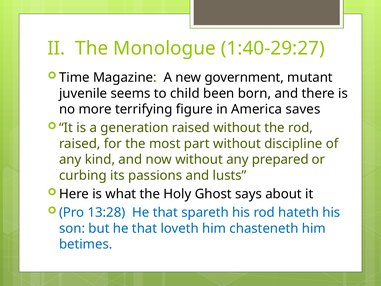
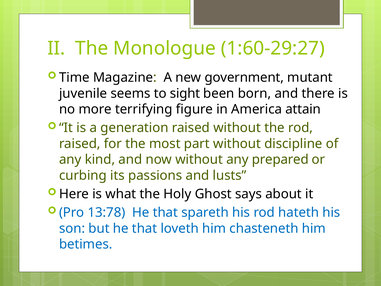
1:40-29:27: 1:40-29:27 -> 1:60-29:27
child: child -> sight
saves: saves -> attain
13:28: 13:28 -> 13:78
